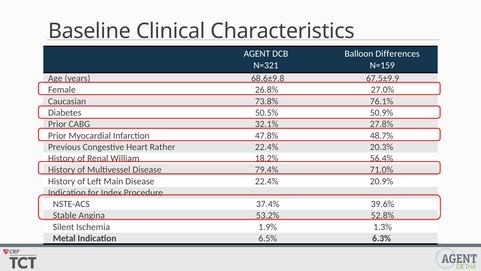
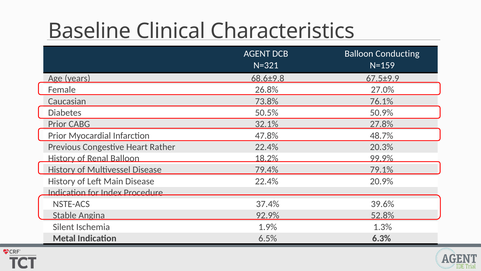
Differences: Differences -> Conducting
Renal William: William -> Balloon
56.4%: 56.4% -> 99.9%
71.0%: 71.0% -> 79.1%
53.2%: 53.2% -> 92.9%
